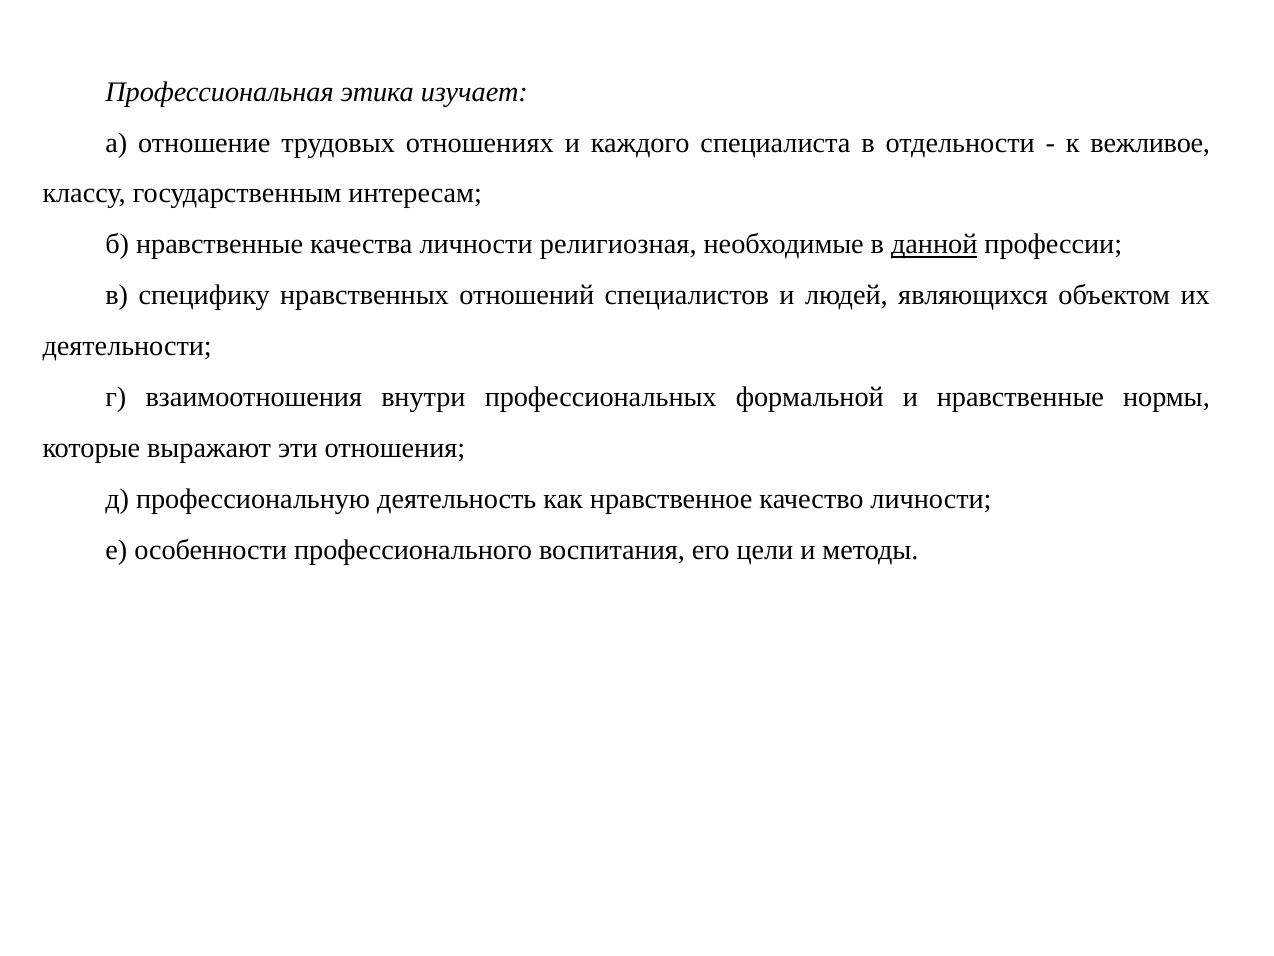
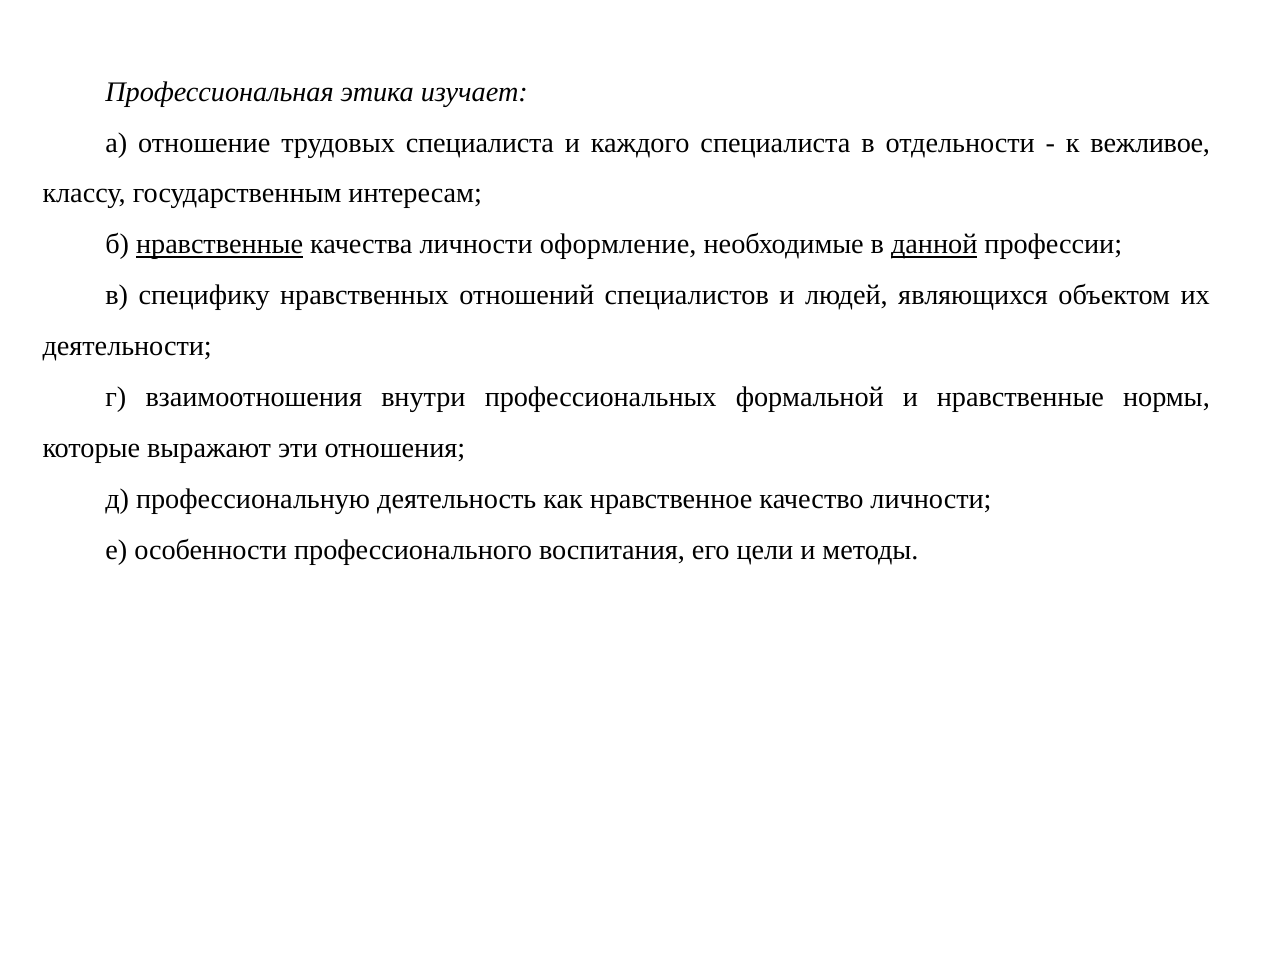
трудовых отношениях: отношениях -> специалиста
нравственные at (220, 244) underline: none -> present
религиозная: религиозная -> оформление
